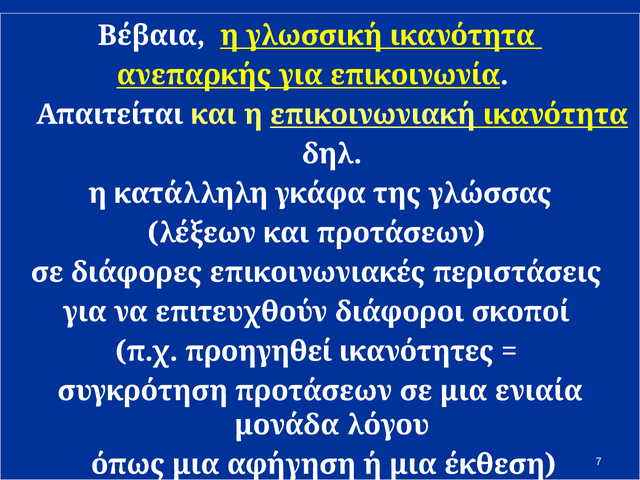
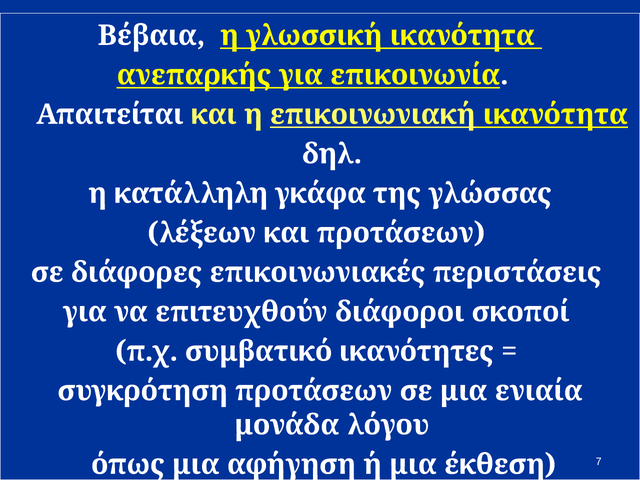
προηγηθεί: προηγηθεί -> συμβατικό
